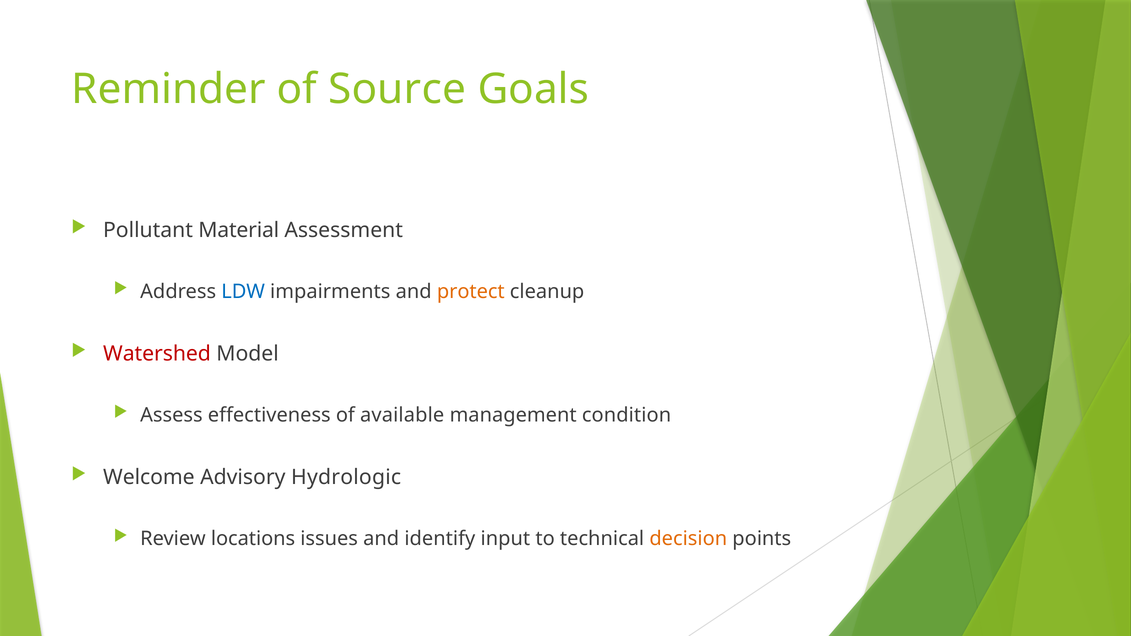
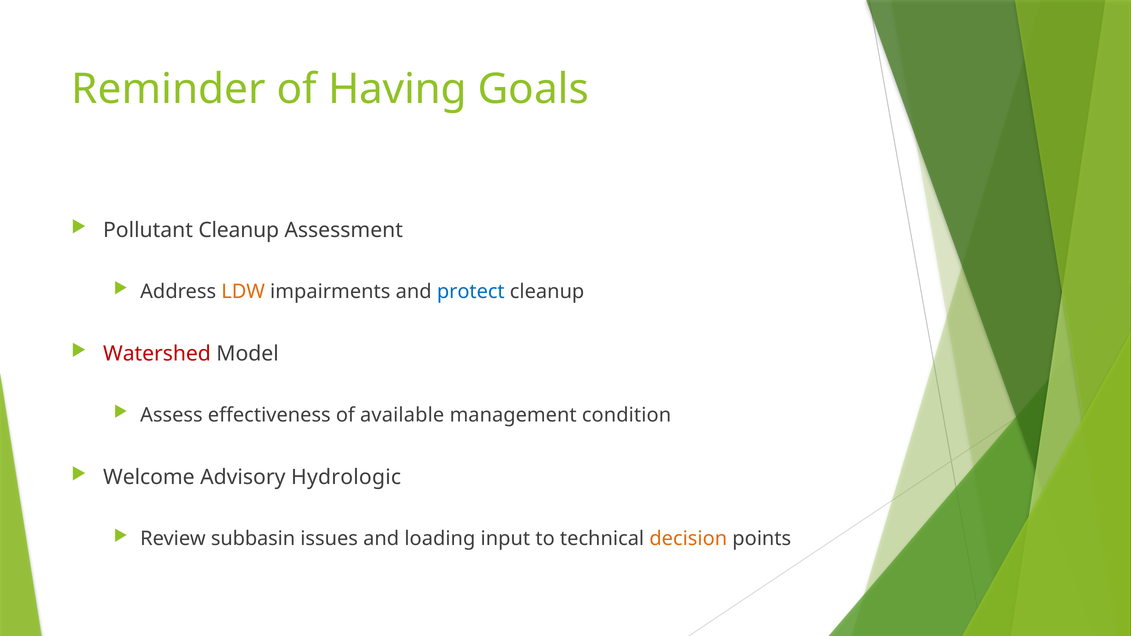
Source: Source -> Having
Pollutant Material: Material -> Cleanup
LDW colour: blue -> orange
protect colour: orange -> blue
locations: locations -> subbasin
identify: identify -> loading
